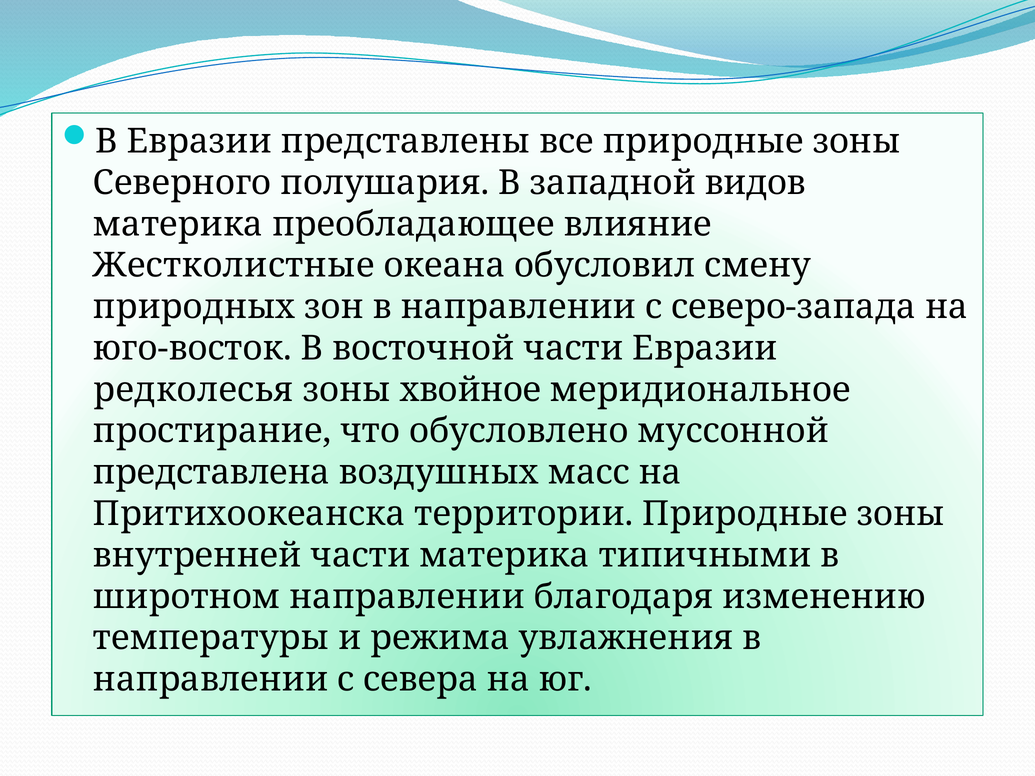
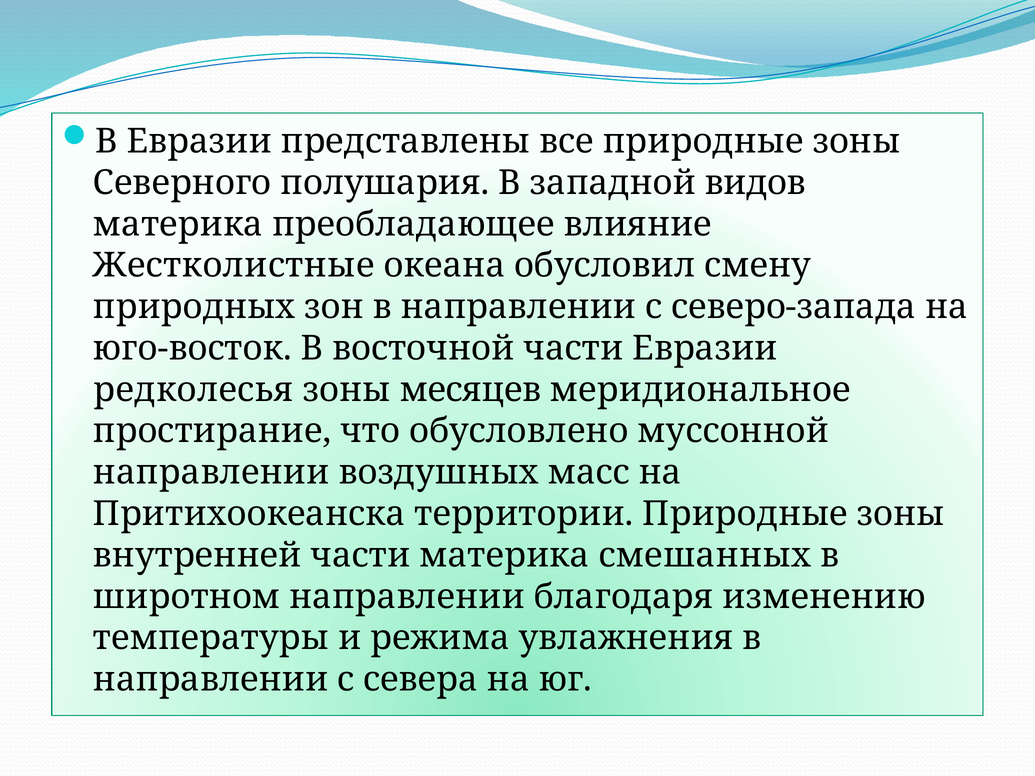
хвойное: хвойное -> месяцев
представлена at (211, 473): представлена -> направлении
типичными: типичными -> смешанных
